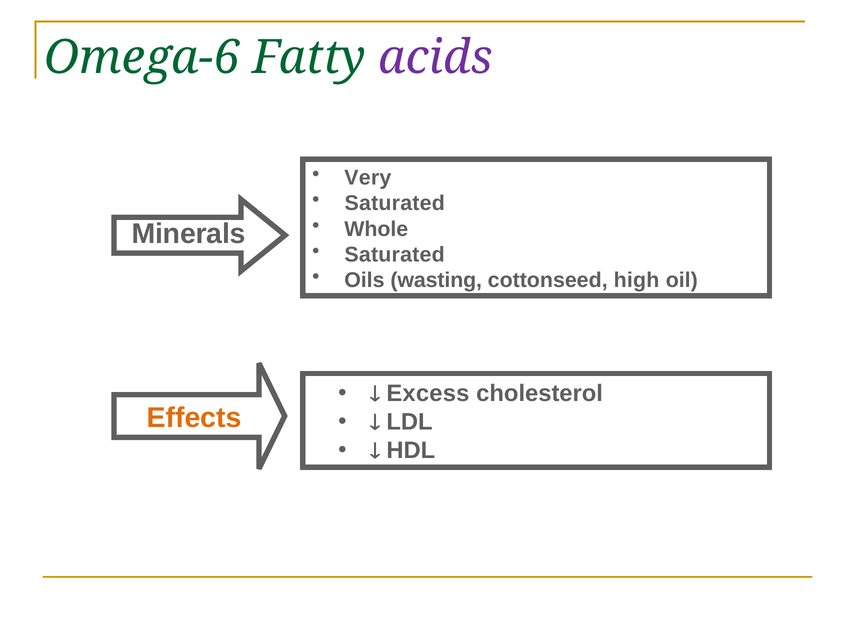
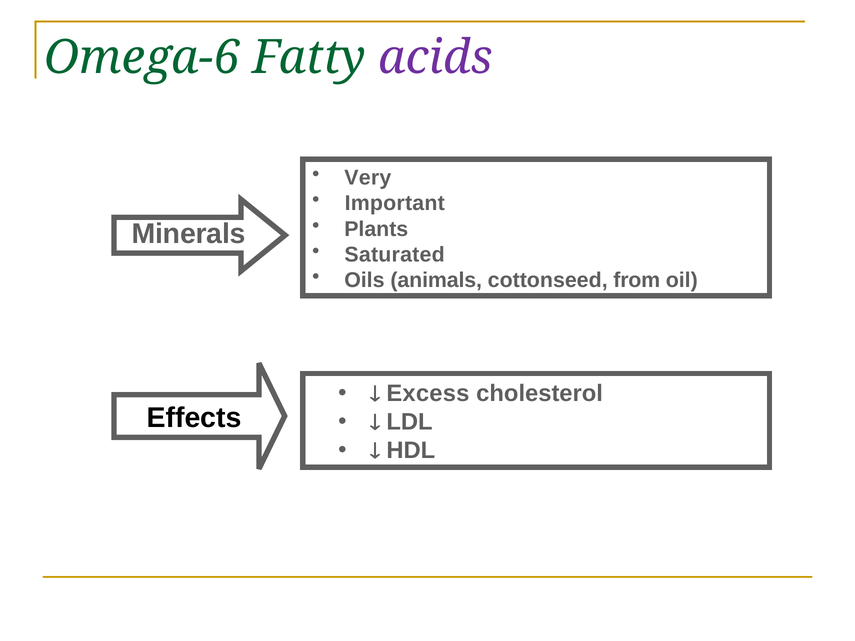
Saturated at (395, 203): Saturated -> Important
Whole: Whole -> Plants
wasting: wasting -> animals
high: high -> from
Effects colour: orange -> black
